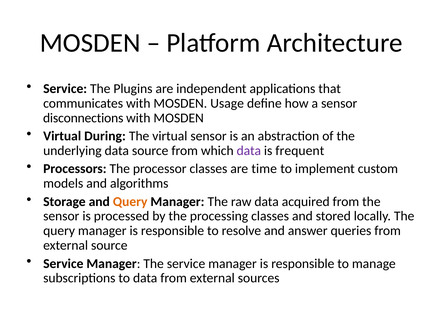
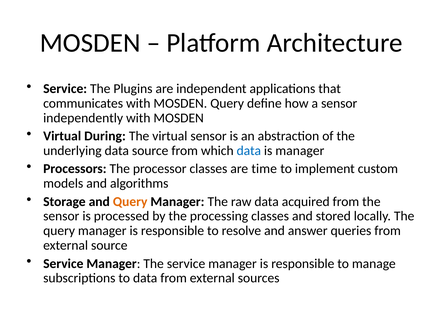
MOSDEN Usage: Usage -> Query
disconnections: disconnections -> independently
data at (249, 151) colour: purple -> blue
is frequent: frequent -> manager
